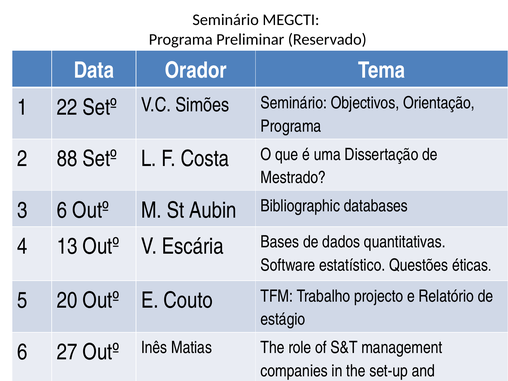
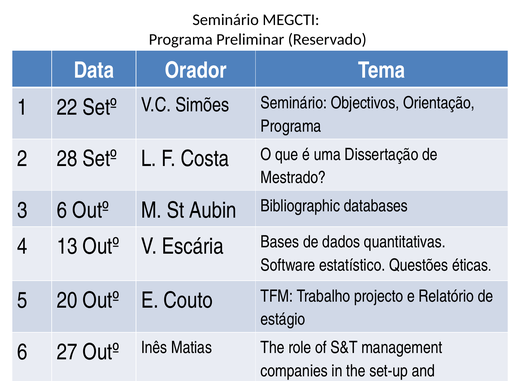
88: 88 -> 28
